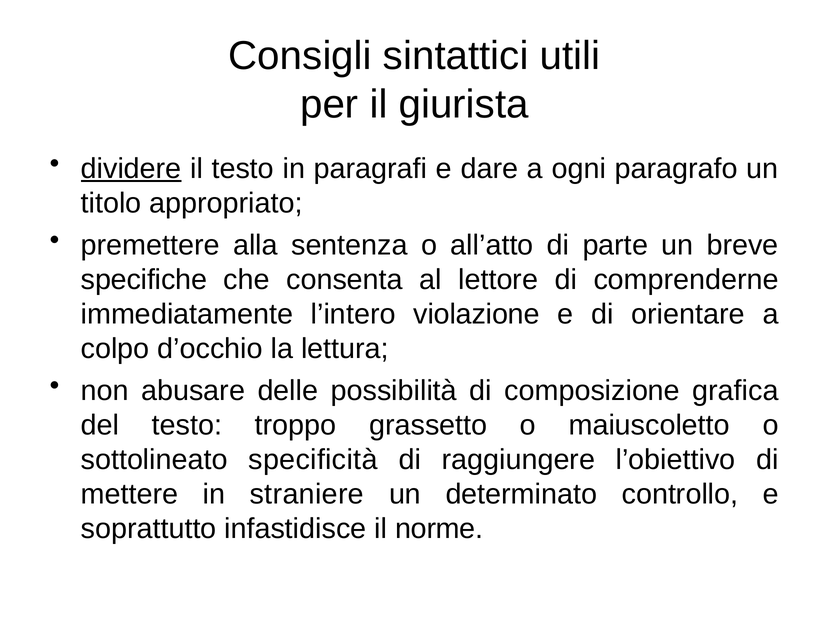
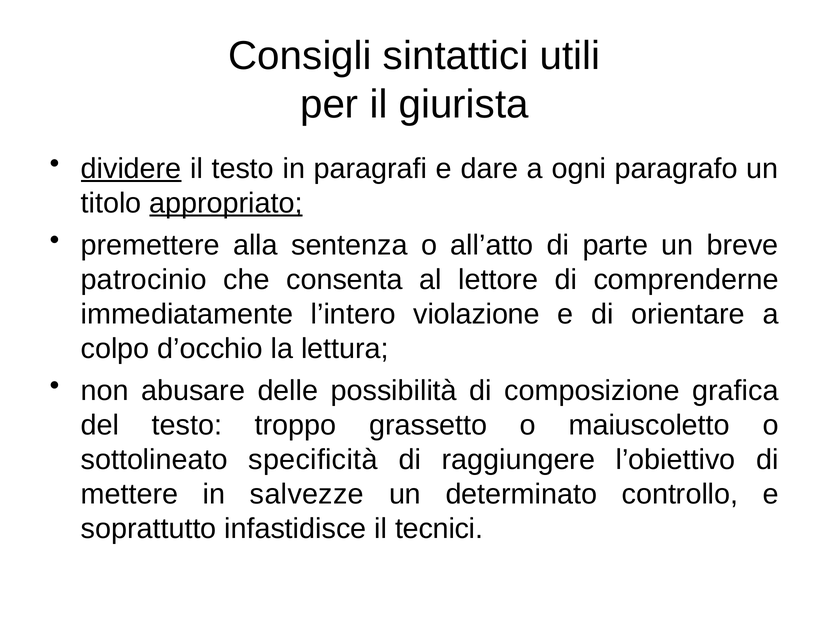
appropriato underline: none -> present
specifiche: specifiche -> patrocinio
straniere: straniere -> salvezze
norme: norme -> tecnici
